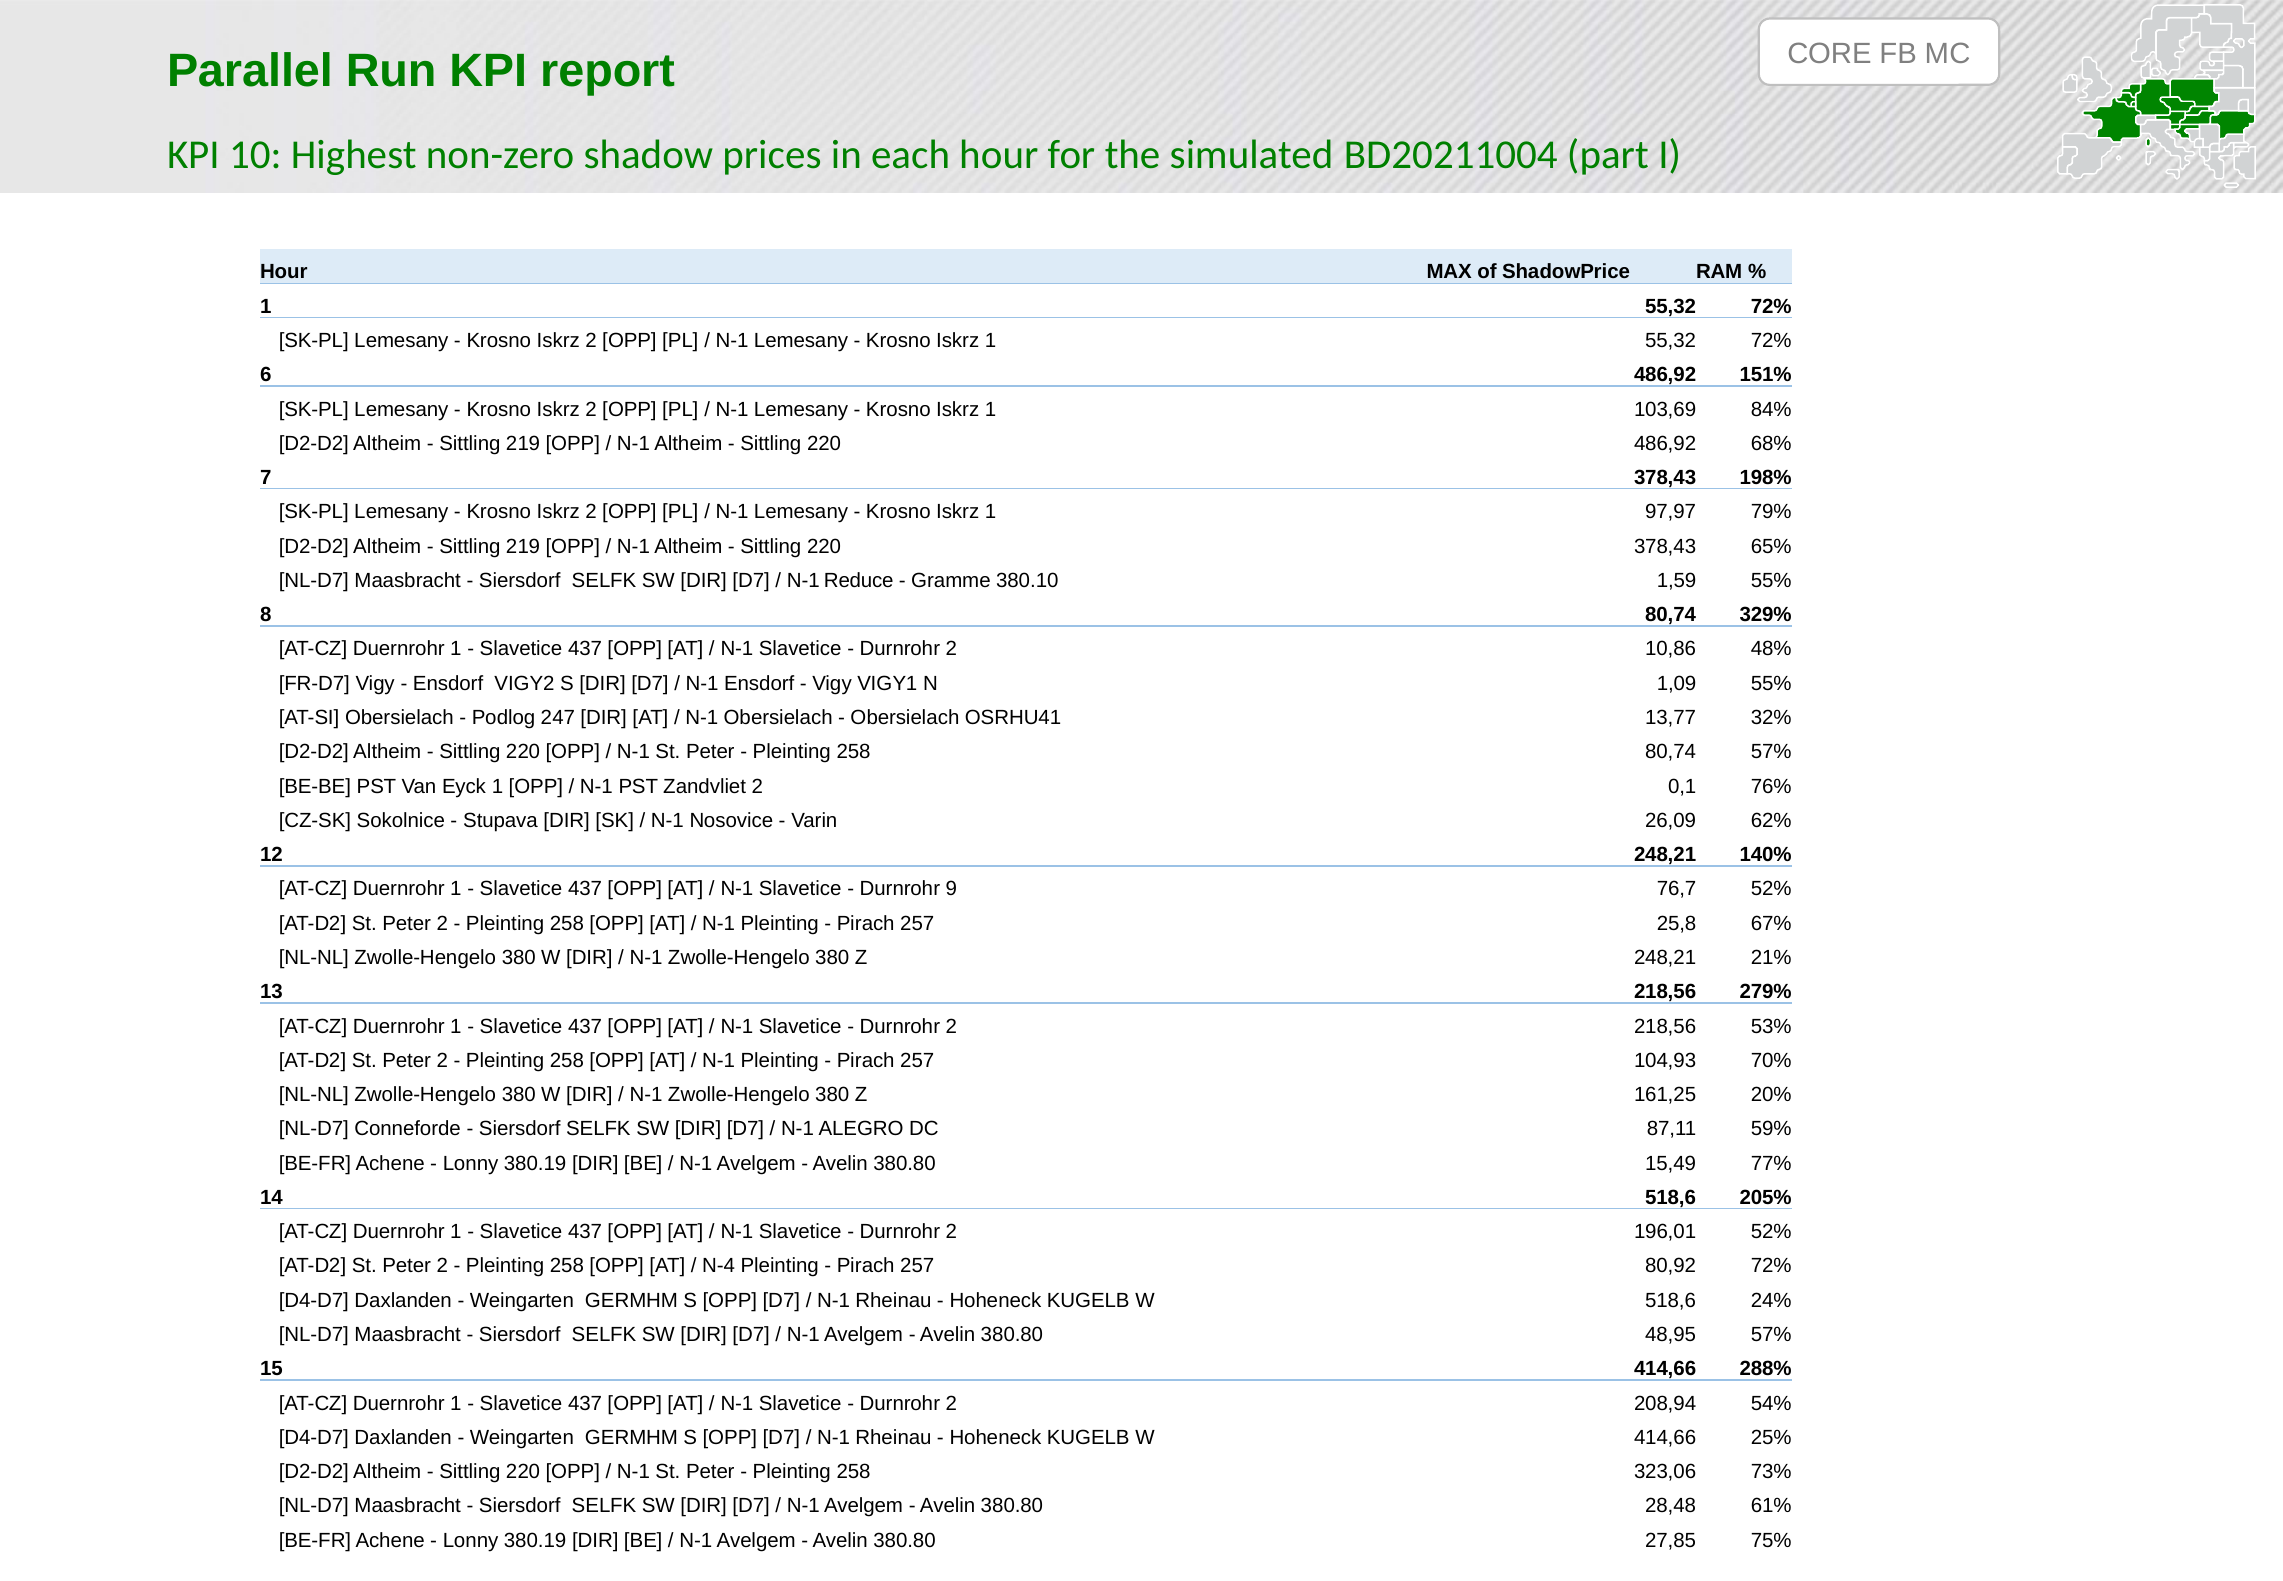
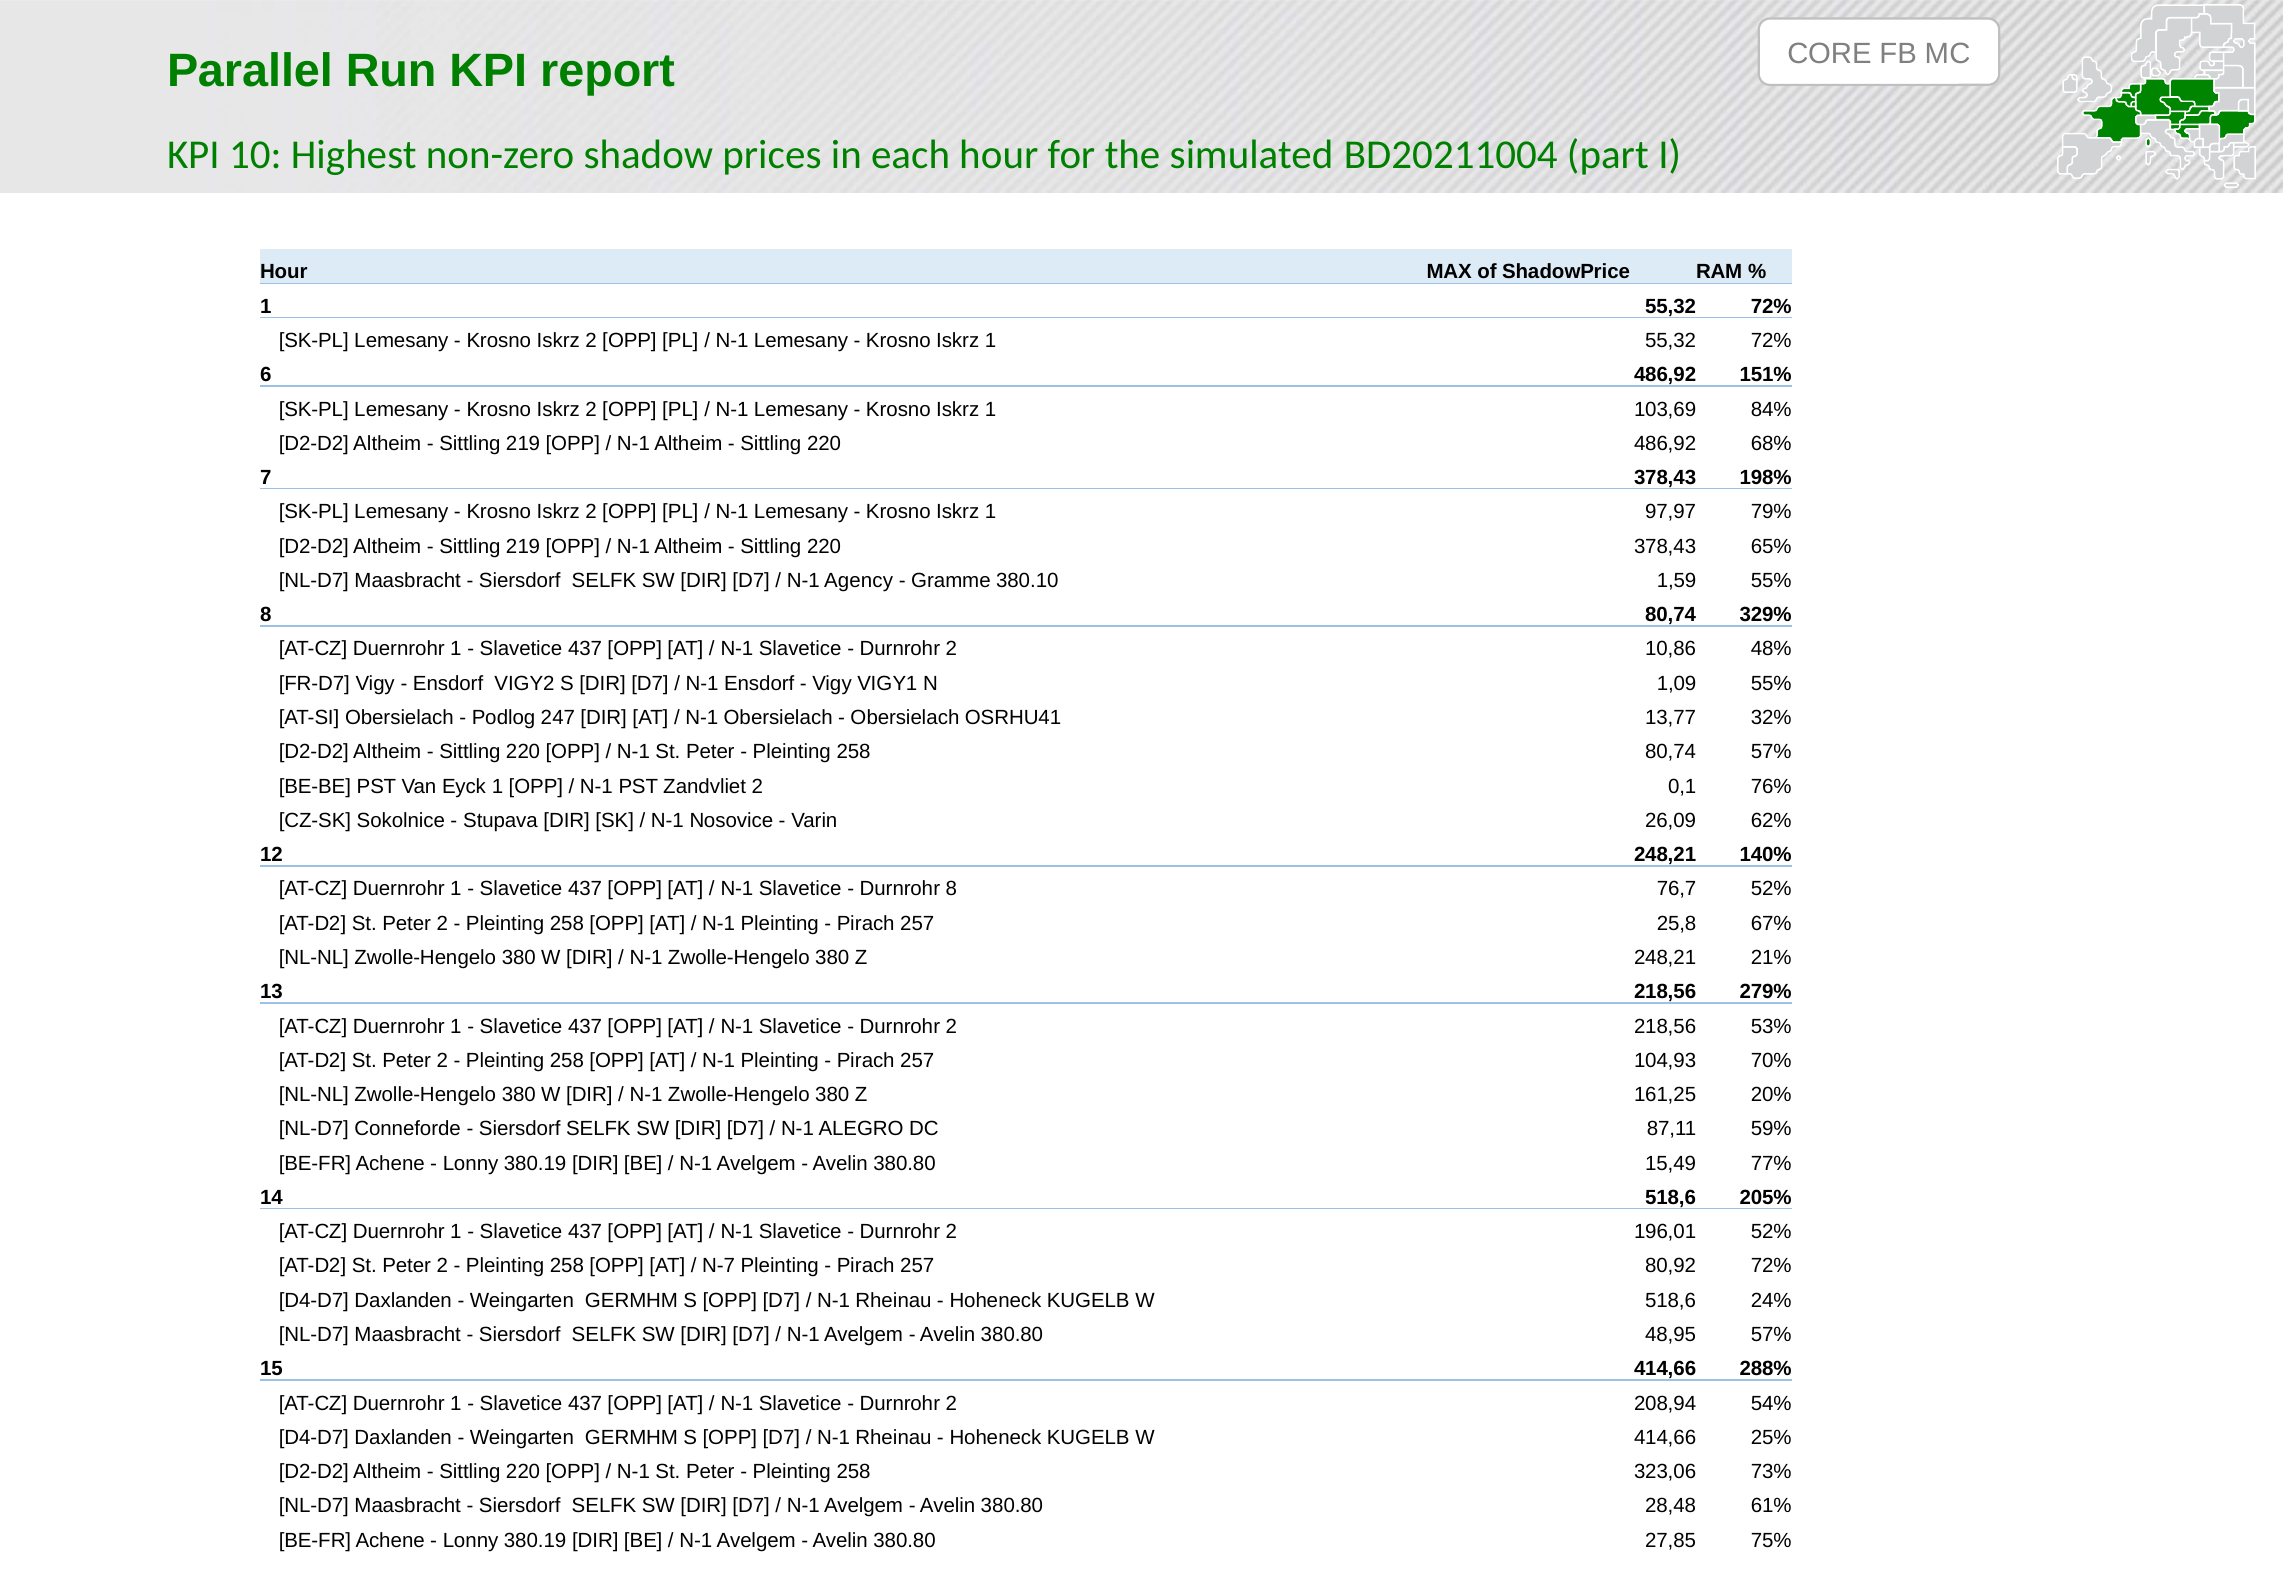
Reduce: Reduce -> Agency
Durnrohr 9: 9 -> 8
N-4: N-4 -> N-7
